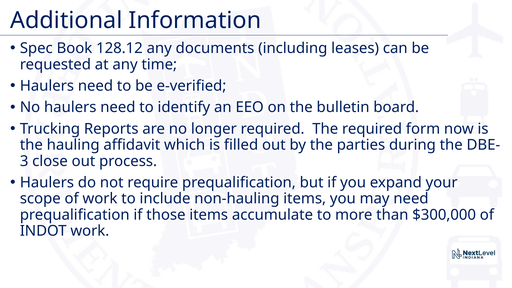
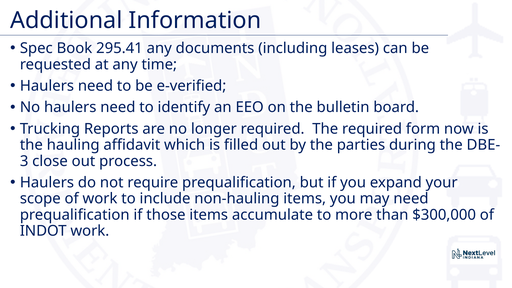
128.12: 128.12 -> 295.41
